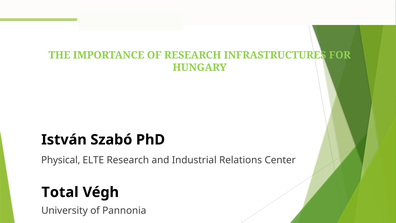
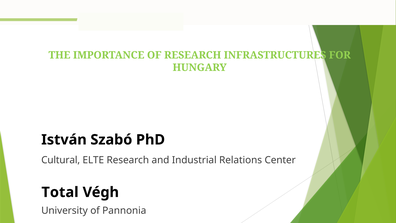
Physical: Physical -> Cultural
